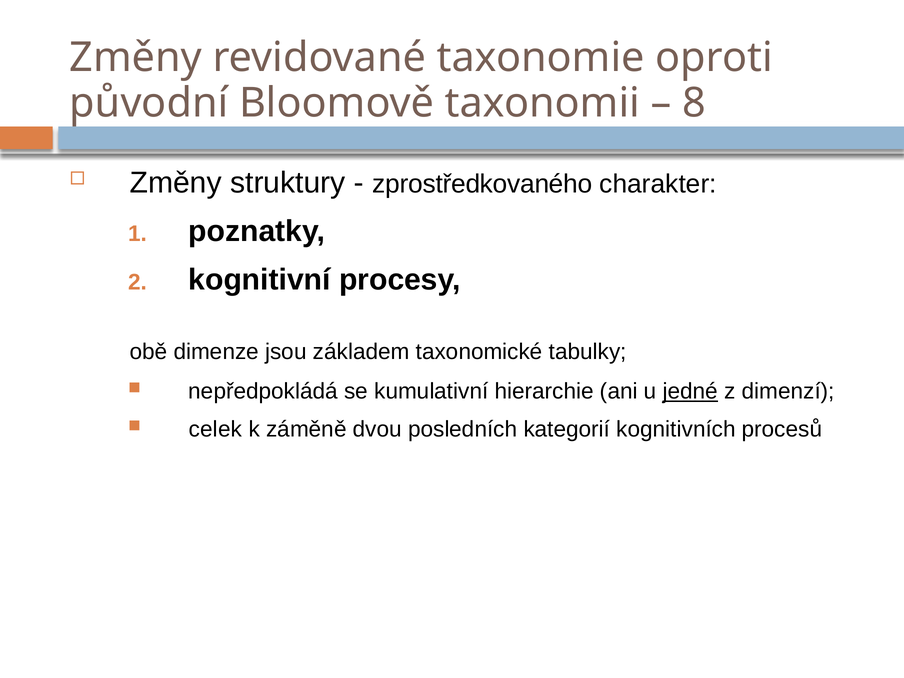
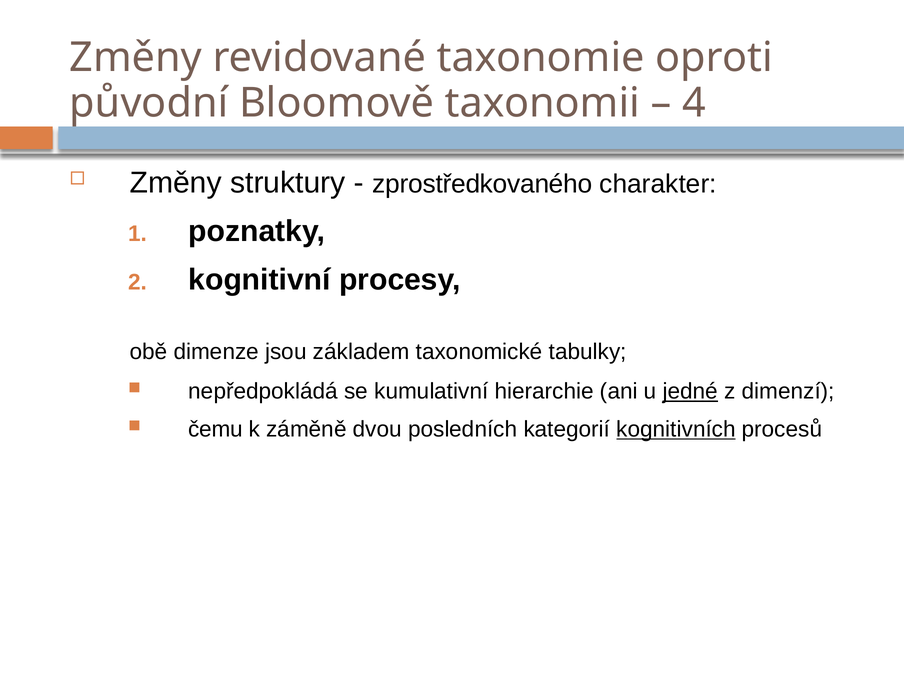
8: 8 -> 4
celek: celek -> čemu
kognitivních underline: none -> present
